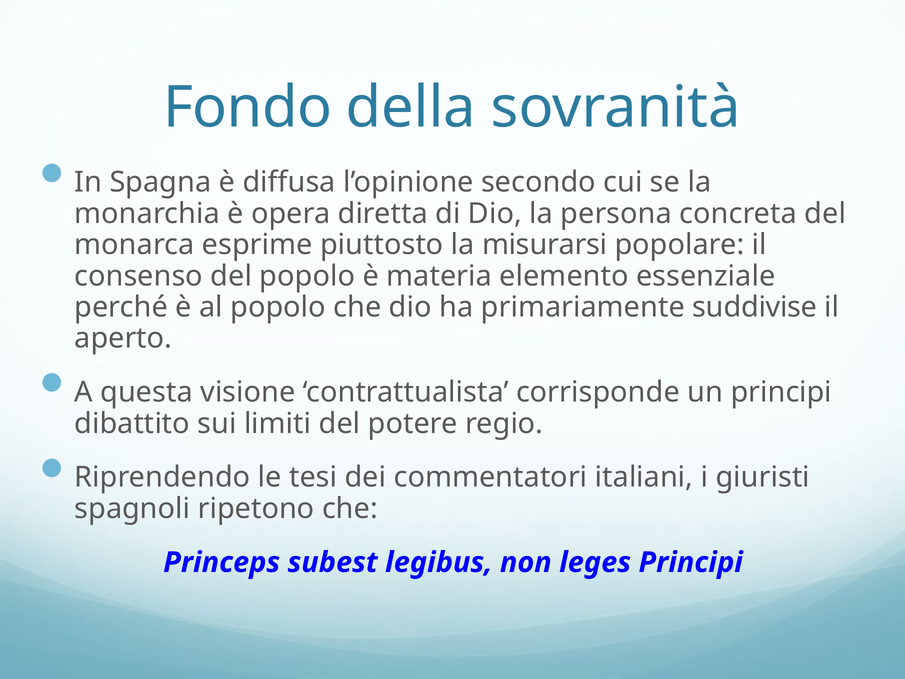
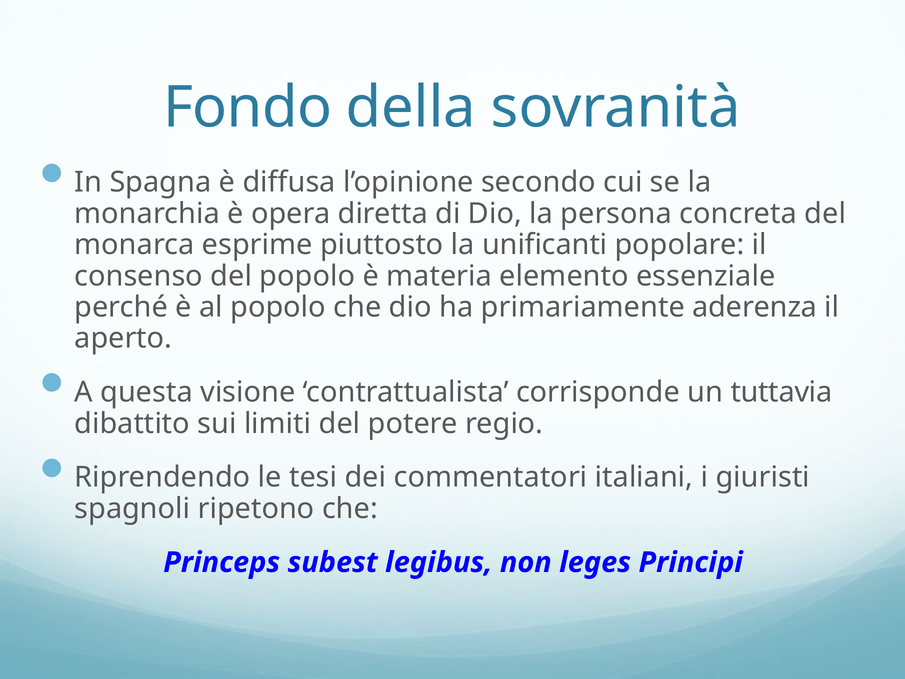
misurarsi: misurarsi -> unificanti
suddivise: suddivise -> aderenza
un principi: principi -> tuttavia
